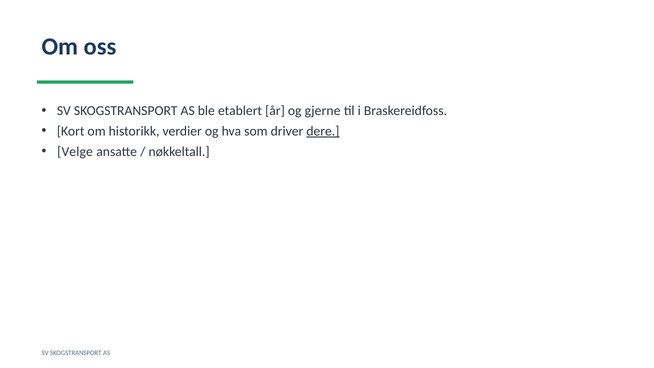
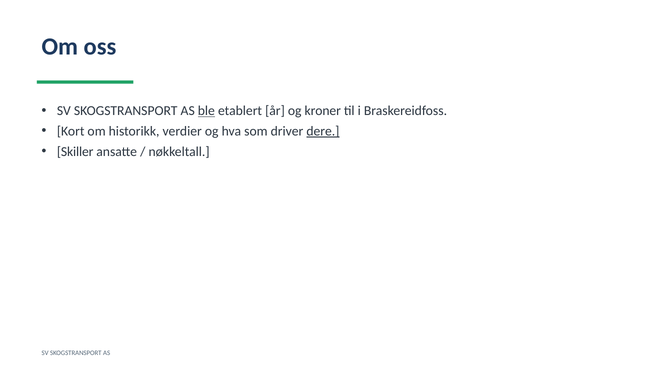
ble underline: none -> present
gjerne: gjerne -> kroner
Velge: Velge -> Skiller
